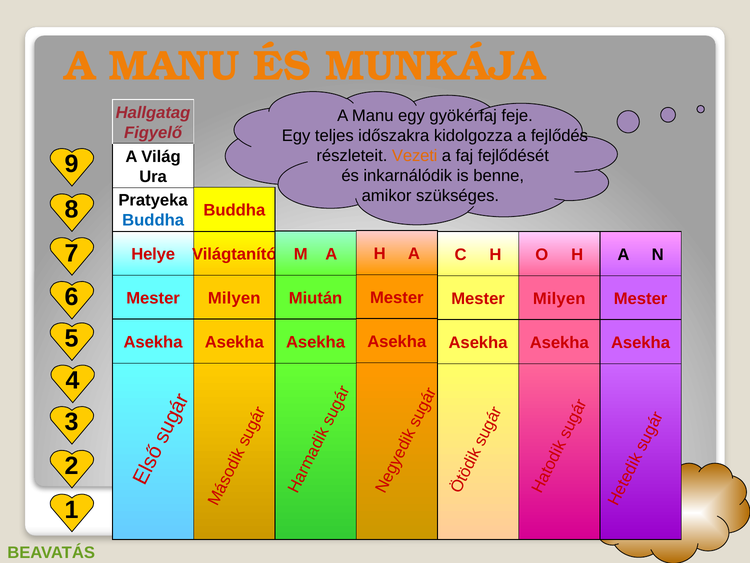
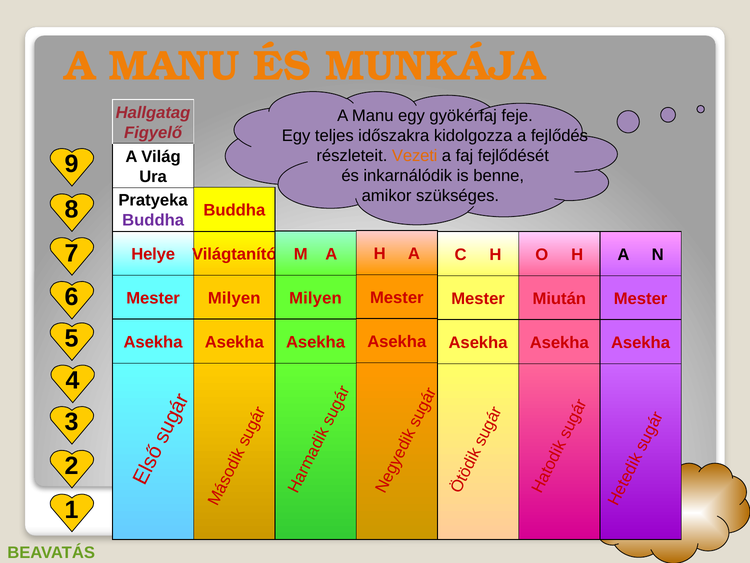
Buddha at (153, 220) colour: blue -> purple
Miután at (316, 298): Miután -> Milyen
Milyen at (559, 298): Milyen -> Miután
